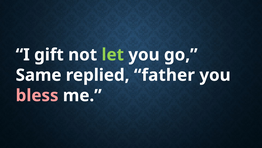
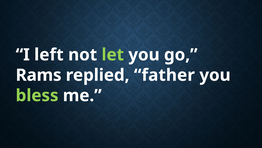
gift: gift -> left
Same: Same -> Rams
bless colour: pink -> light green
